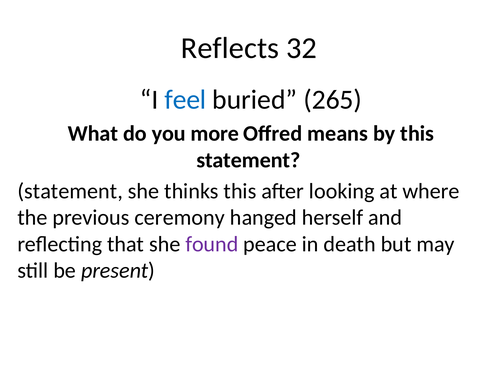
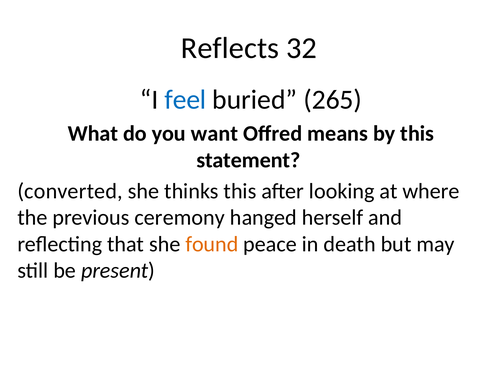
more: more -> want
statement at (70, 191): statement -> converted
found colour: purple -> orange
